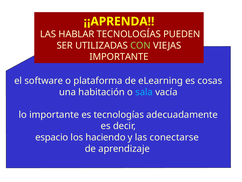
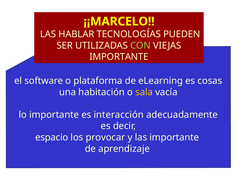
¡¡APRENDA: ¡¡APRENDA -> ¡¡MARCELO
sala colour: light blue -> yellow
es tecnologías: tecnologías -> interacción
haciendo: haciendo -> provocar
las conectarse: conectarse -> importante
